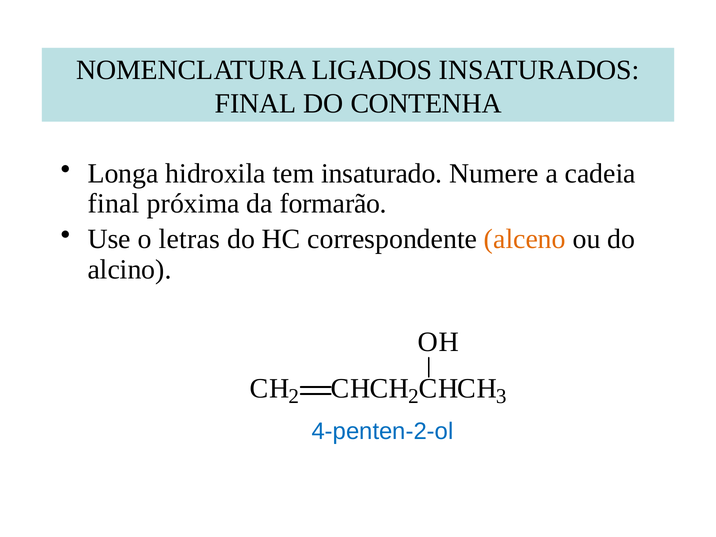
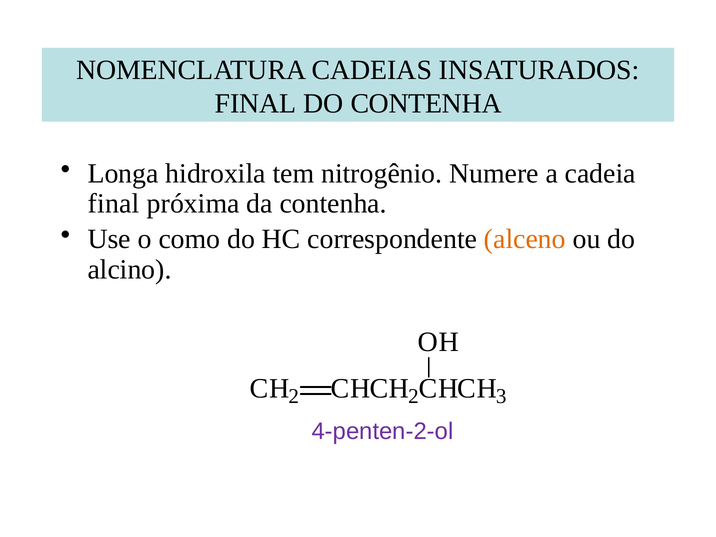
LIGADOS: LIGADOS -> CADEIAS
insaturado: insaturado -> nitrogênio
da formarão: formarão -> contenha
letras: letras -> como
4-penten-2-ol colour: blue -> purple
